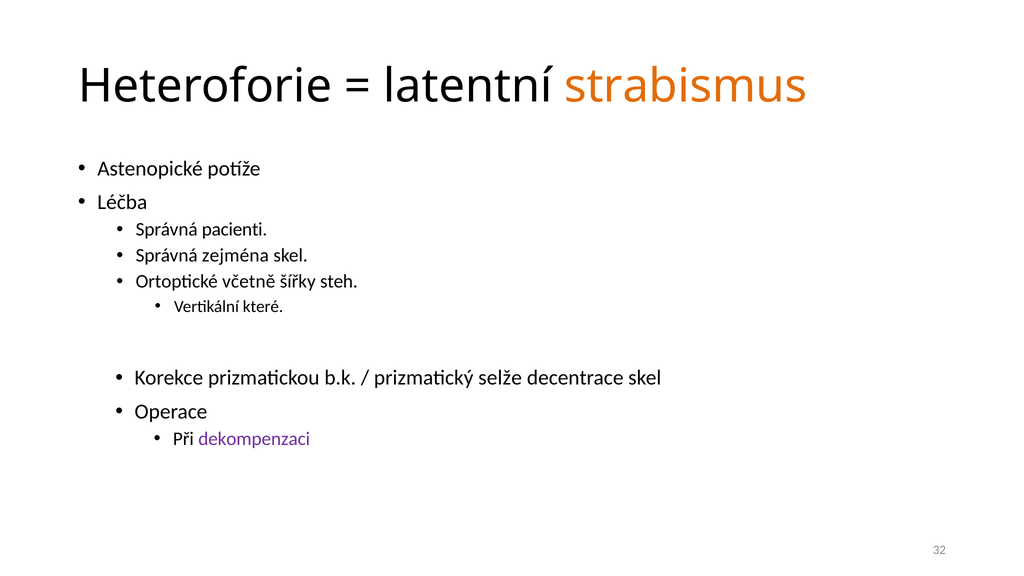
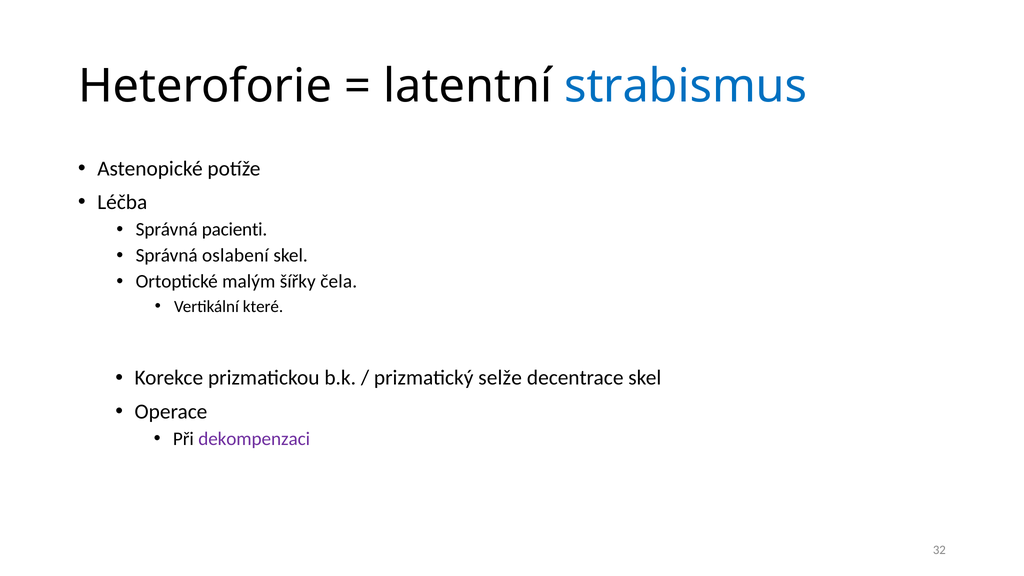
strabismus colour: orange -> blue
zejména: zejména -> oslabení
včetně: včetně -> malým
steh: steh -> čela
